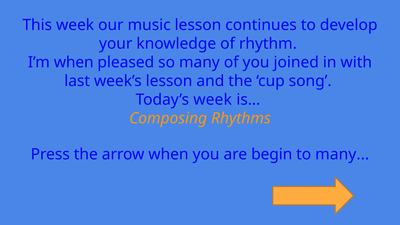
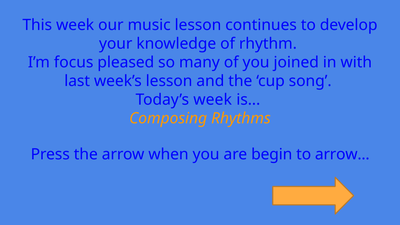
I’m when: when -> focus
to many: many -> arrow
